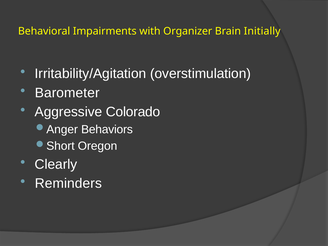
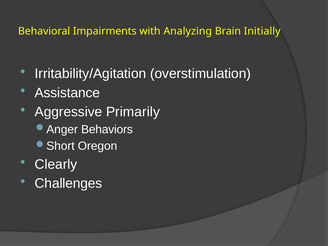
Organizer: Organizer -> Analyzing
Barometer: Barometer -> Assistance
Colorado: Colorado -> Primarily
Reminders: Reminders -> Challenges
